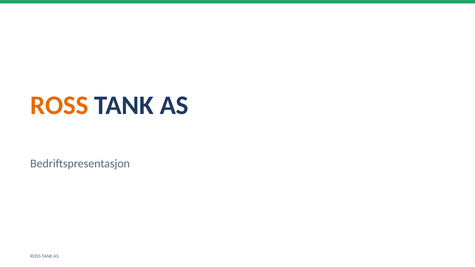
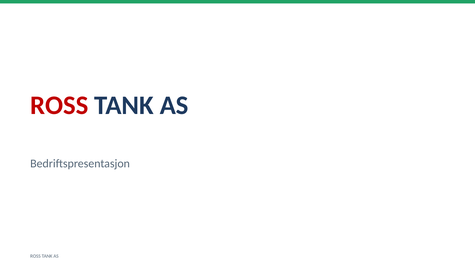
ROSS at (59, 105) colour: orange -> red
